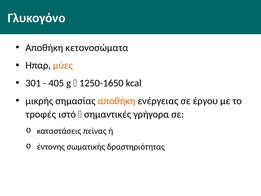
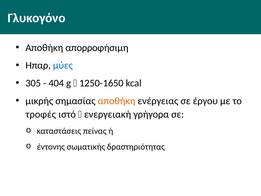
κετονοσώματα: κετονοσώματα -> απορροφήσιμη
μύες colour: orange -> blue
301: 301 -> 305
405: 405 -> 404
σημαντικές: σημαντικές -> ενεργειακή
